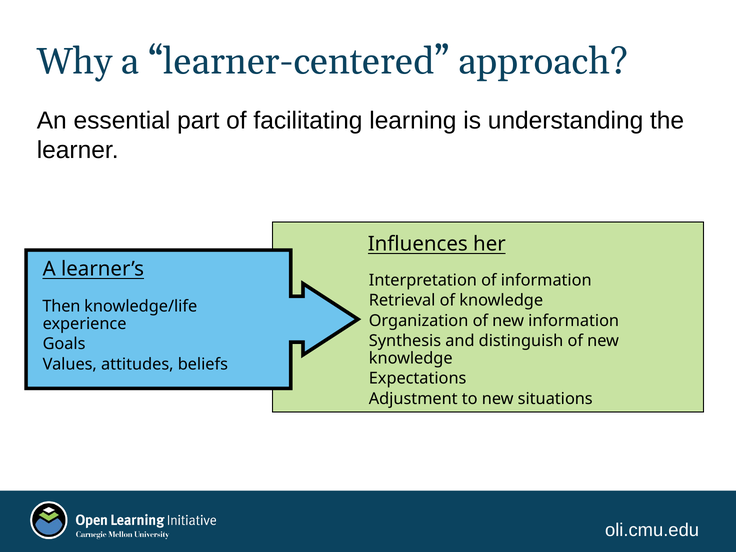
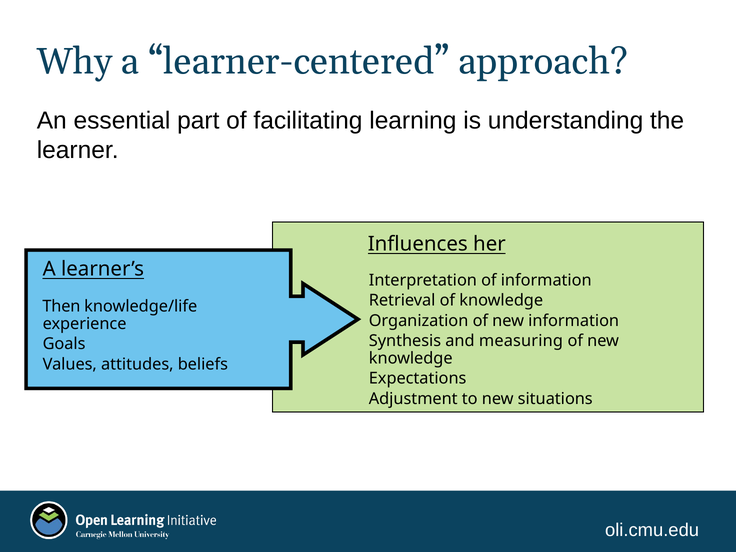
distinguish: distinguish -> measuring
